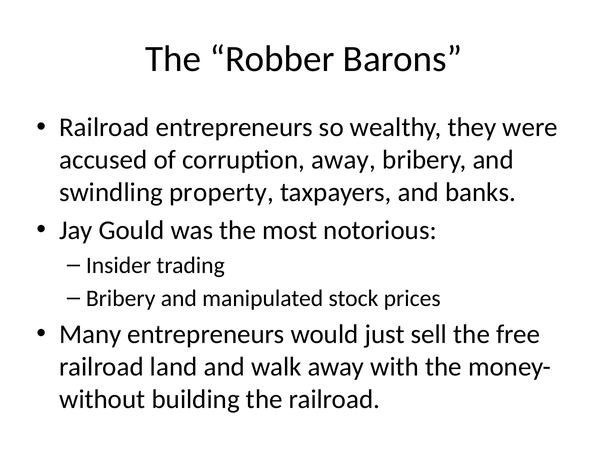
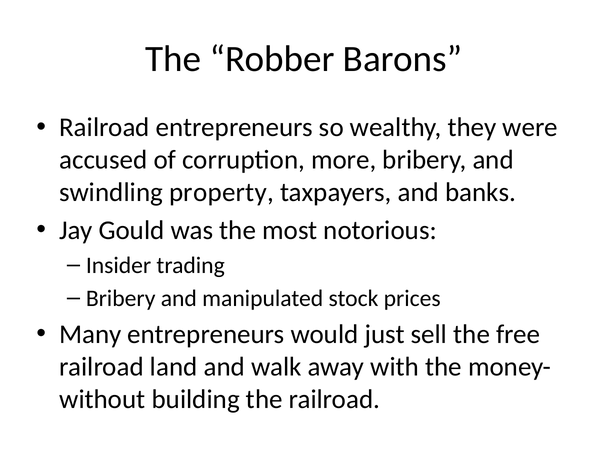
corruption away: away -> more
